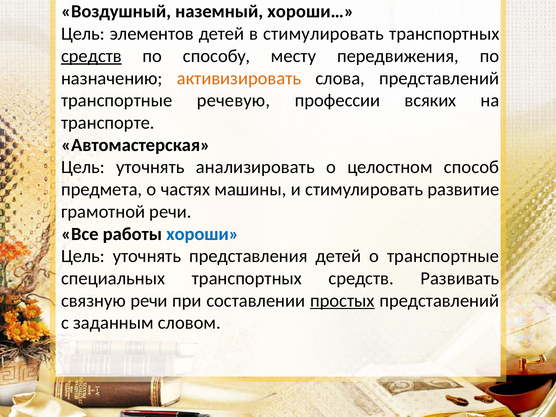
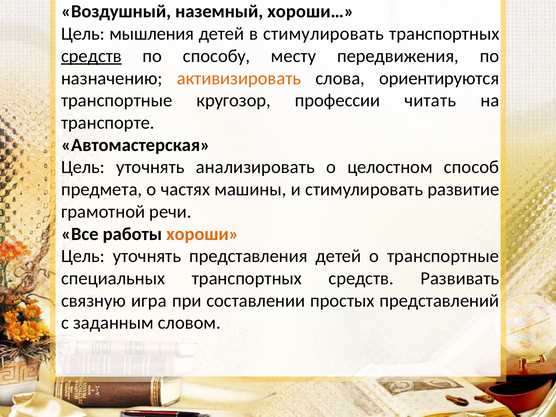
элементов: элементов -> мышления
слова представлений: представлений -> ориентируются
речевую: речевую -> кругозор
всяких: всяких -> читать
хороши colour: blue -> orange
связную речи: речи -> игра
простых underline: present -> none
